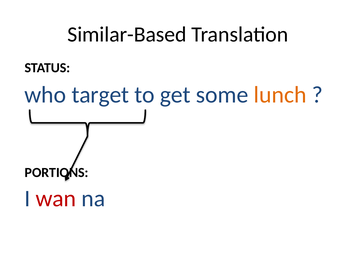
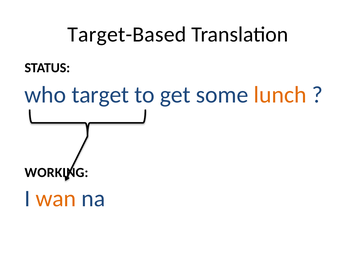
Similar-Based: Similar-Based -> Target-Based
PORTIONS: PORTIONS -> WORKING
wan colour: red -> orange
